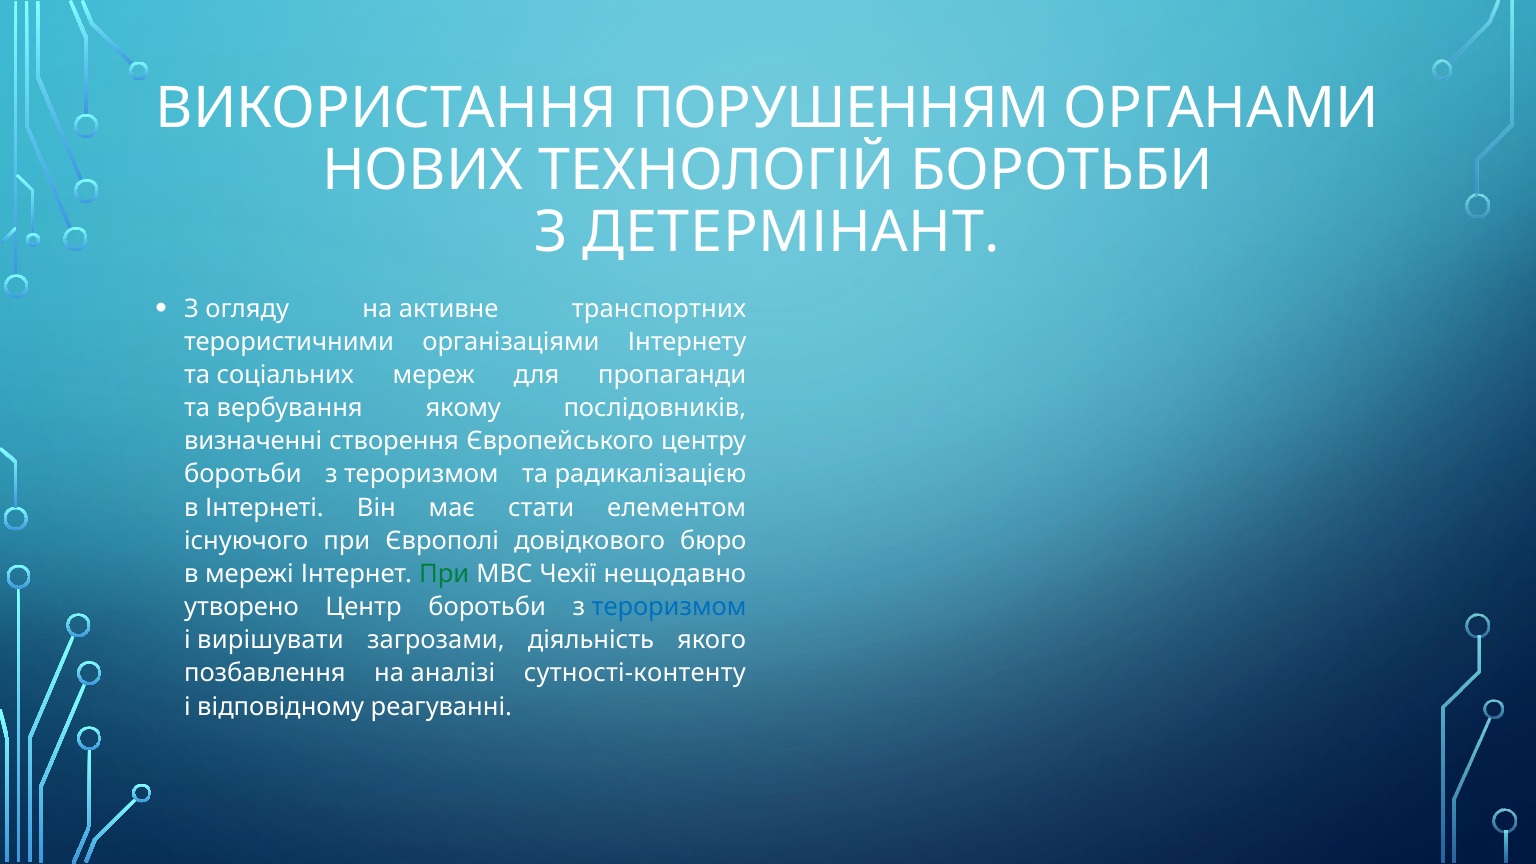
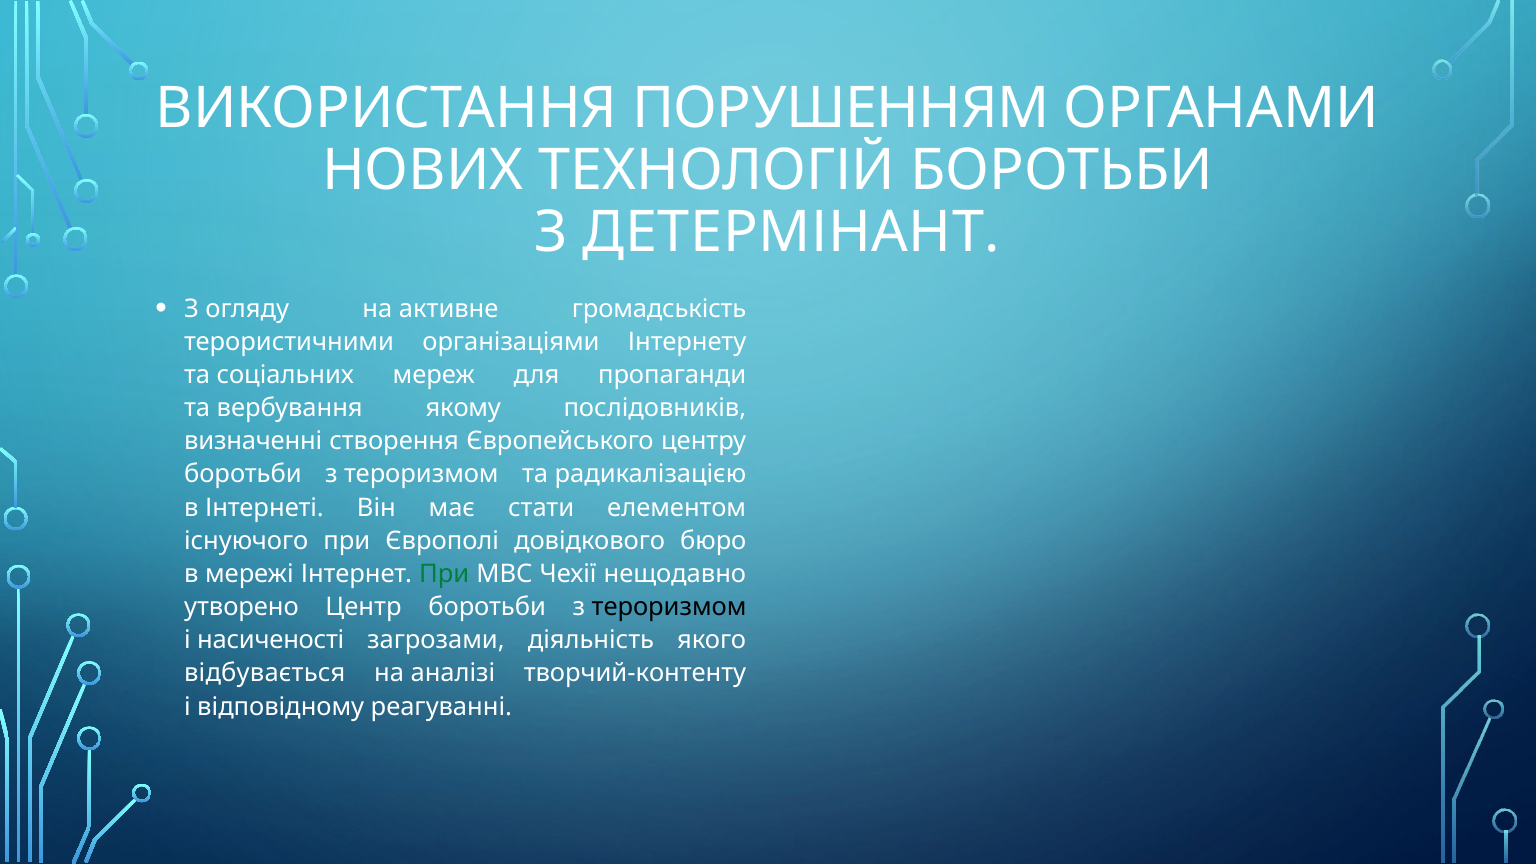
транспортних: транспортних -> громадськість
тероризмом at (669, 607) colour: blue -> black
вирішувати: вирішувати -> насиченості
позбавлення: позбавлення -> відбувається
сутності-контенту: сутності-контенту -> творчий-контенту
